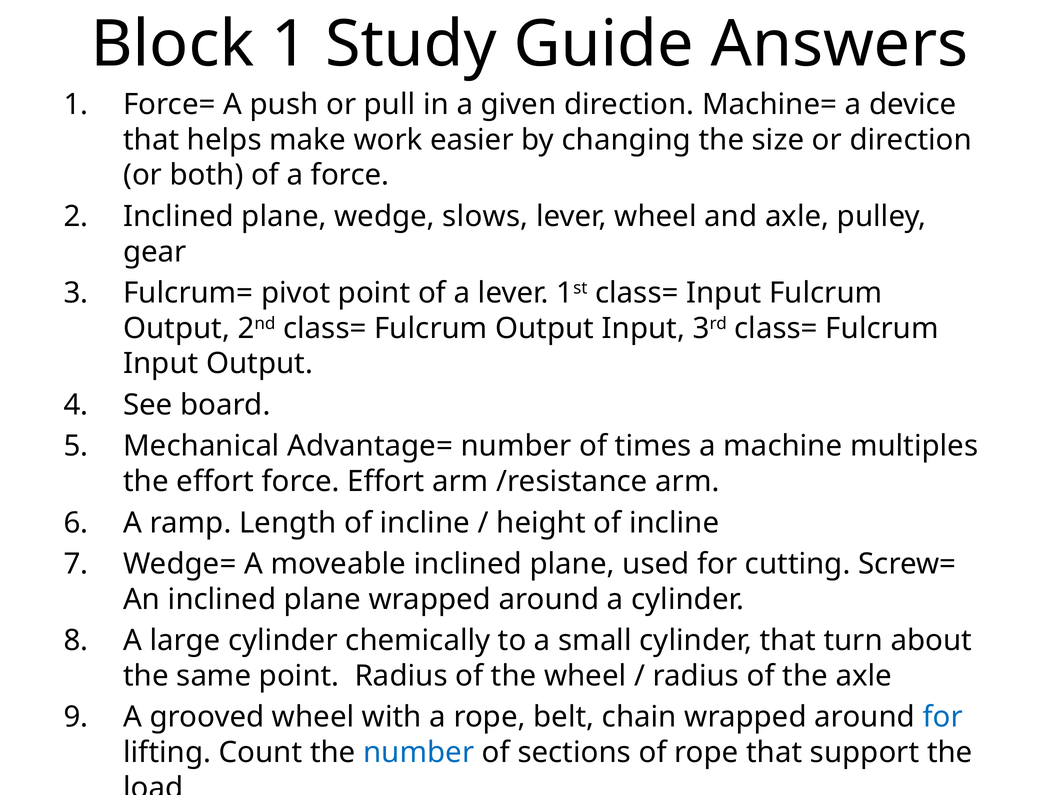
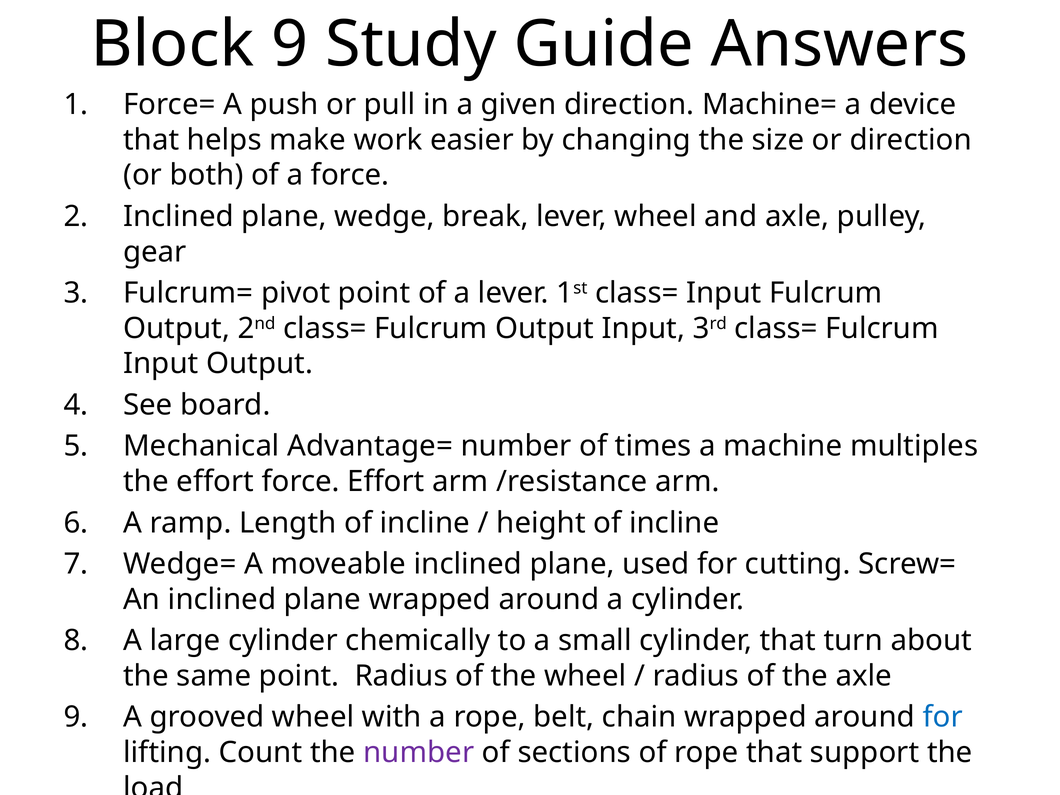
Block 1: 1 -> 9
slows: slows -> break
number at (419, 753) colour: blue -> purple
